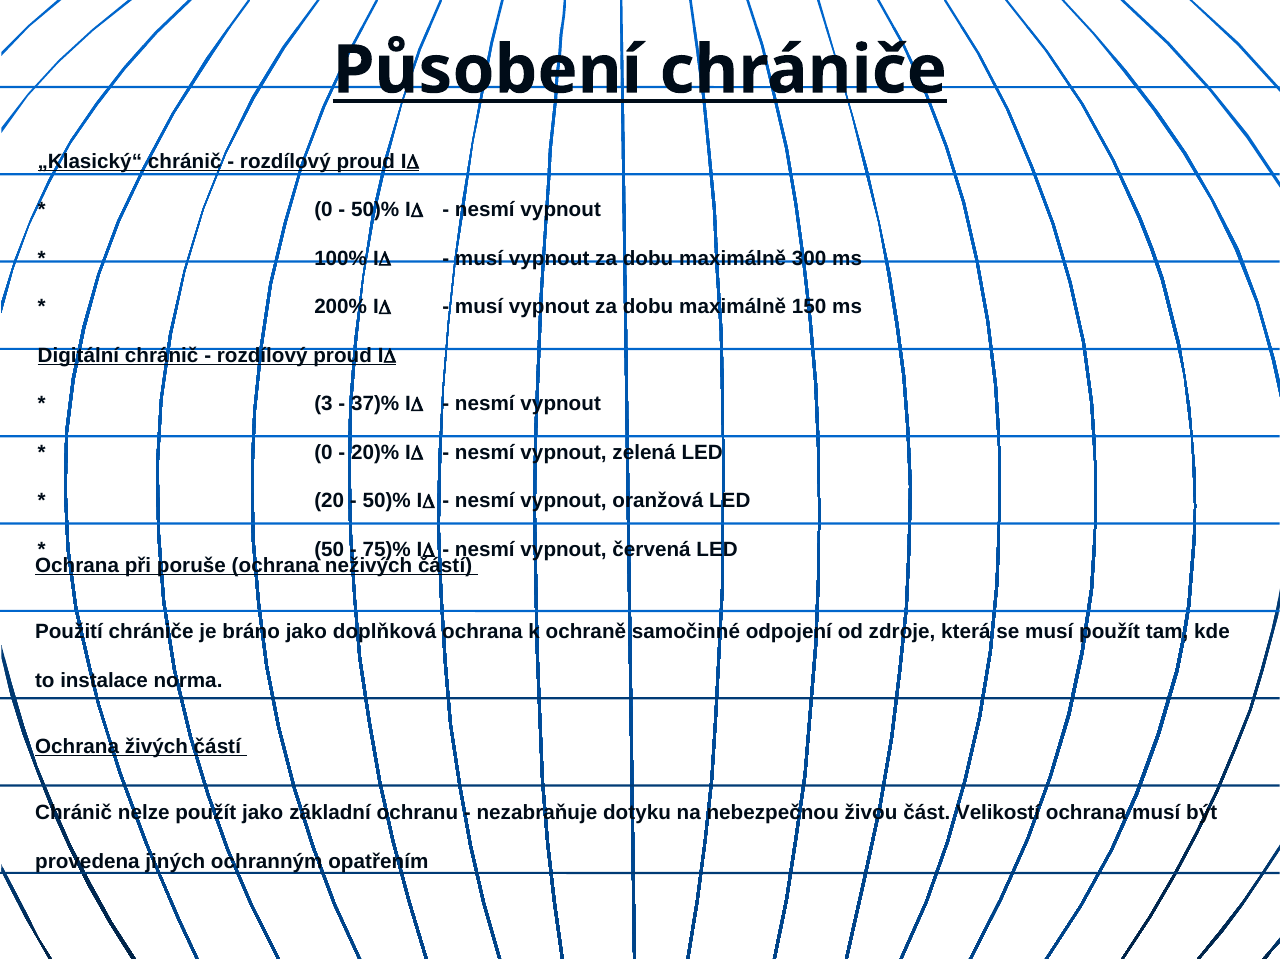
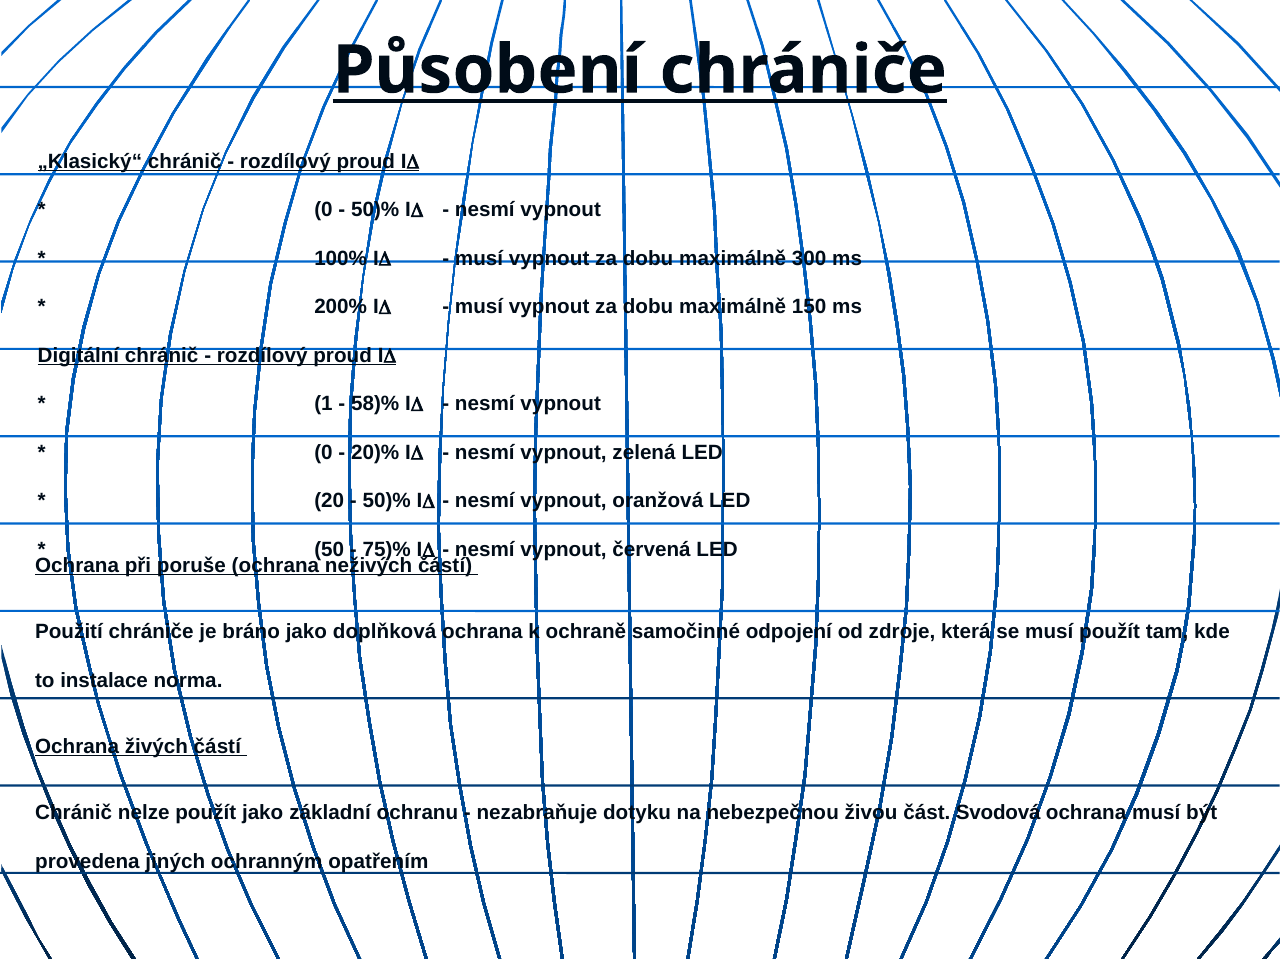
3: 3 -> 1
37)%: 37)% -> 58)%
Velikostí: Velikostí -> Svodová
